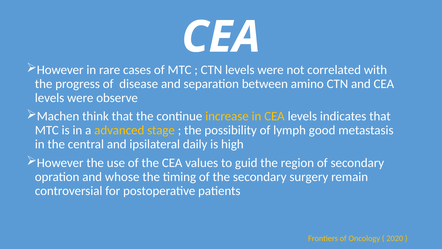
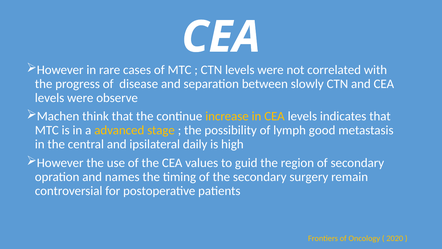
amino: amino -> slowly
whose: whose -> names
